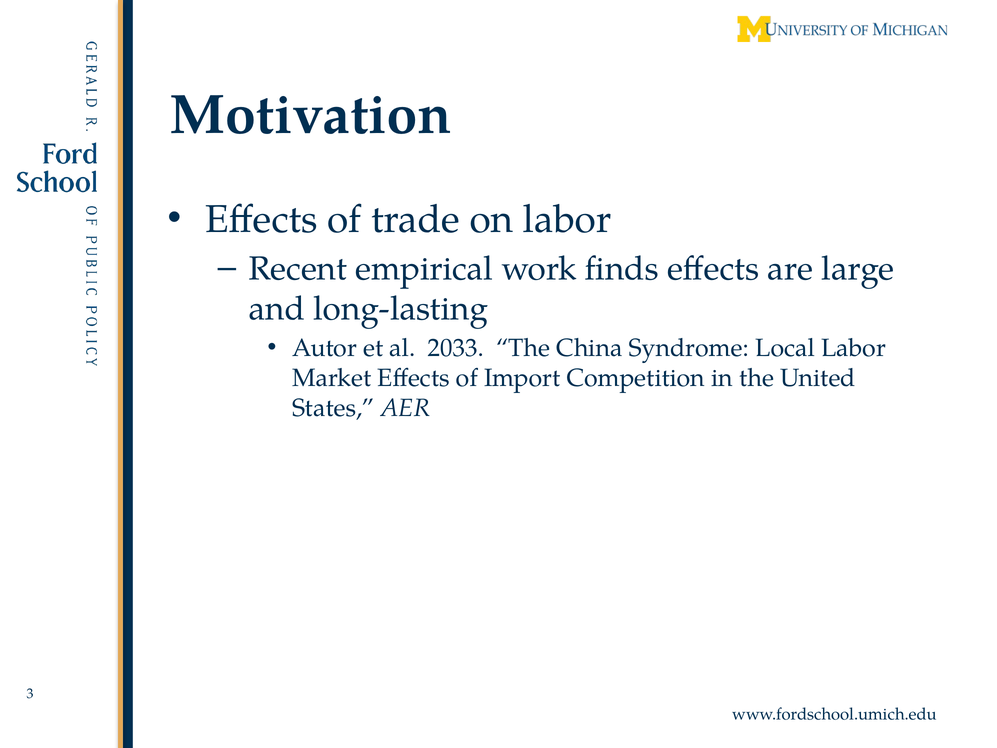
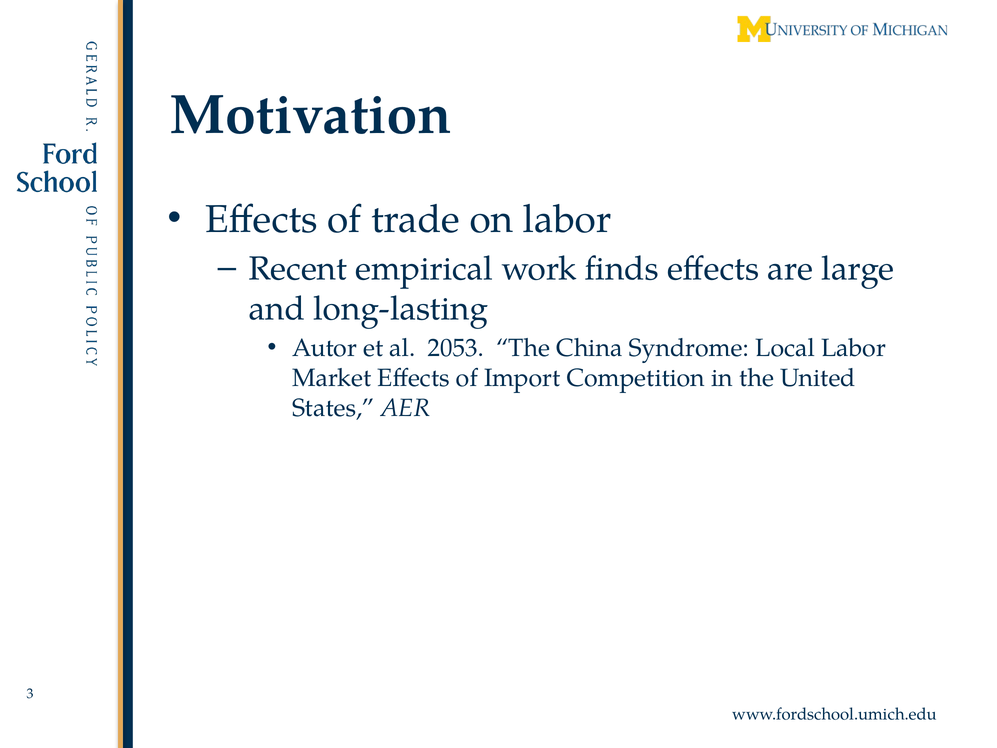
2033: 2033 -> 2053
